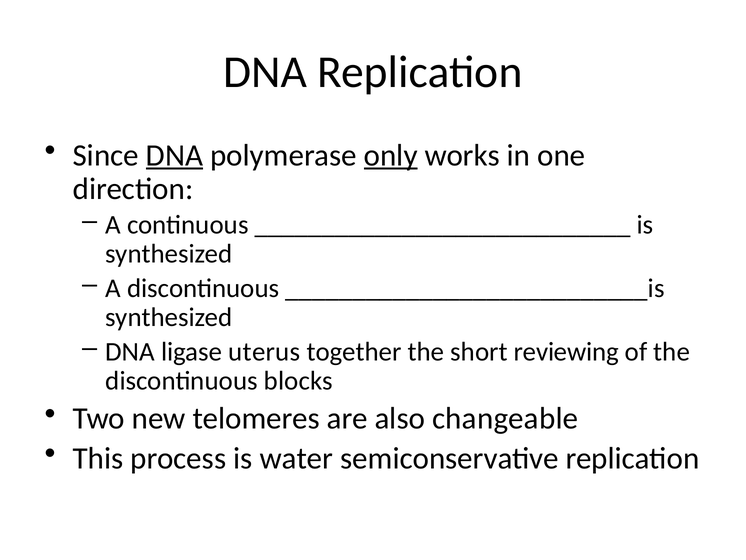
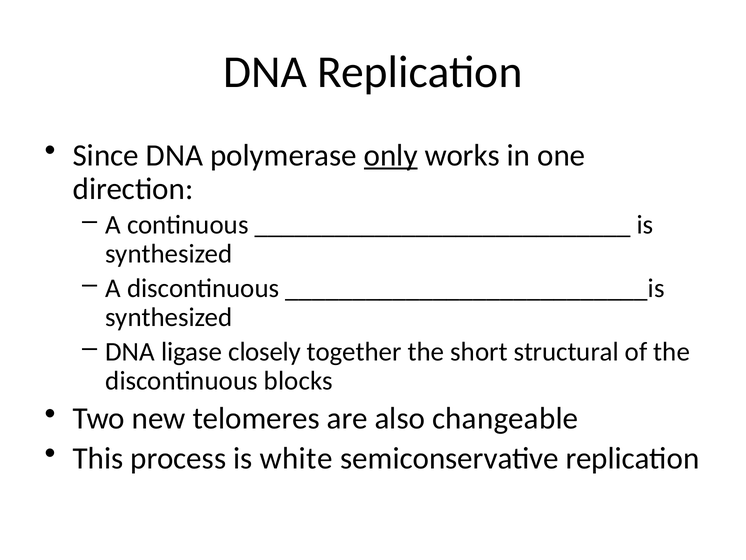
DNA at (174, 155) underline: present -> none
uterus: uterus -> closely
reviewing: reviewing -> structural
water: water -> white
